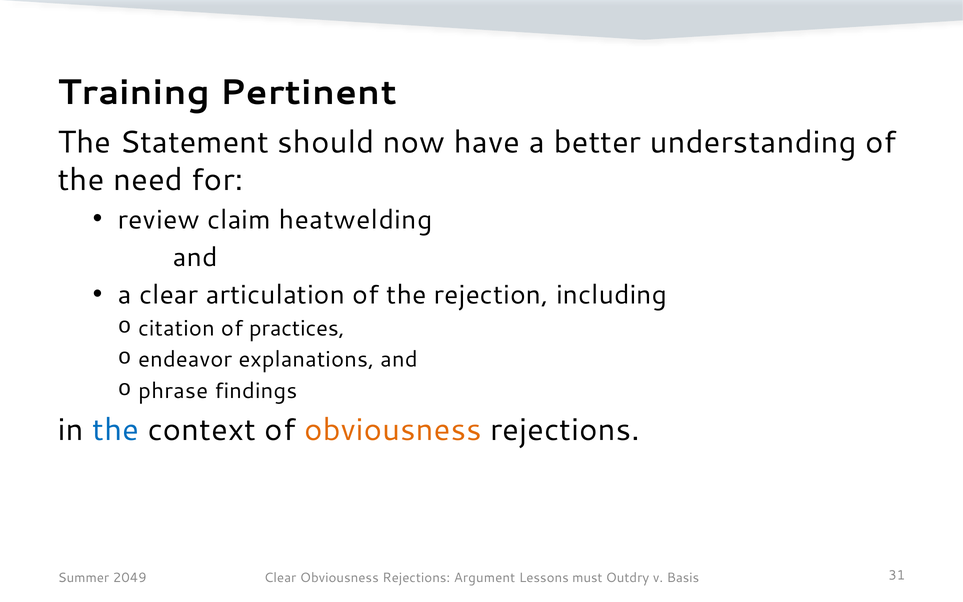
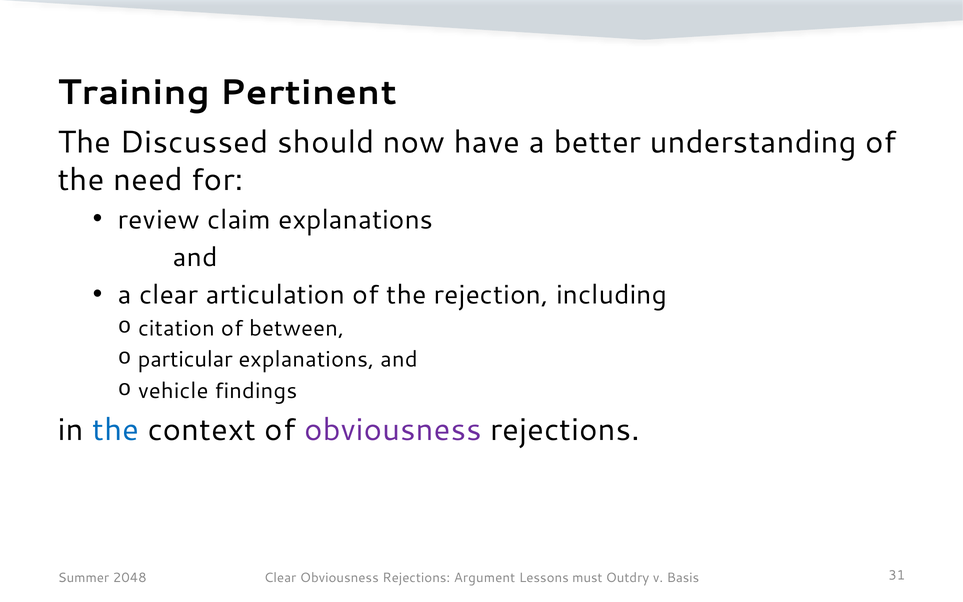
Statement: Statement -> Discussed
claim heatwelding: heatwelding -> explanations
practices: practices -> between
endeavor: endeavor -> particular
phrase: phrase -> vehicle
obviousness at (393, 430) colour: orange -> purple
2049: 2049 -> 2048
